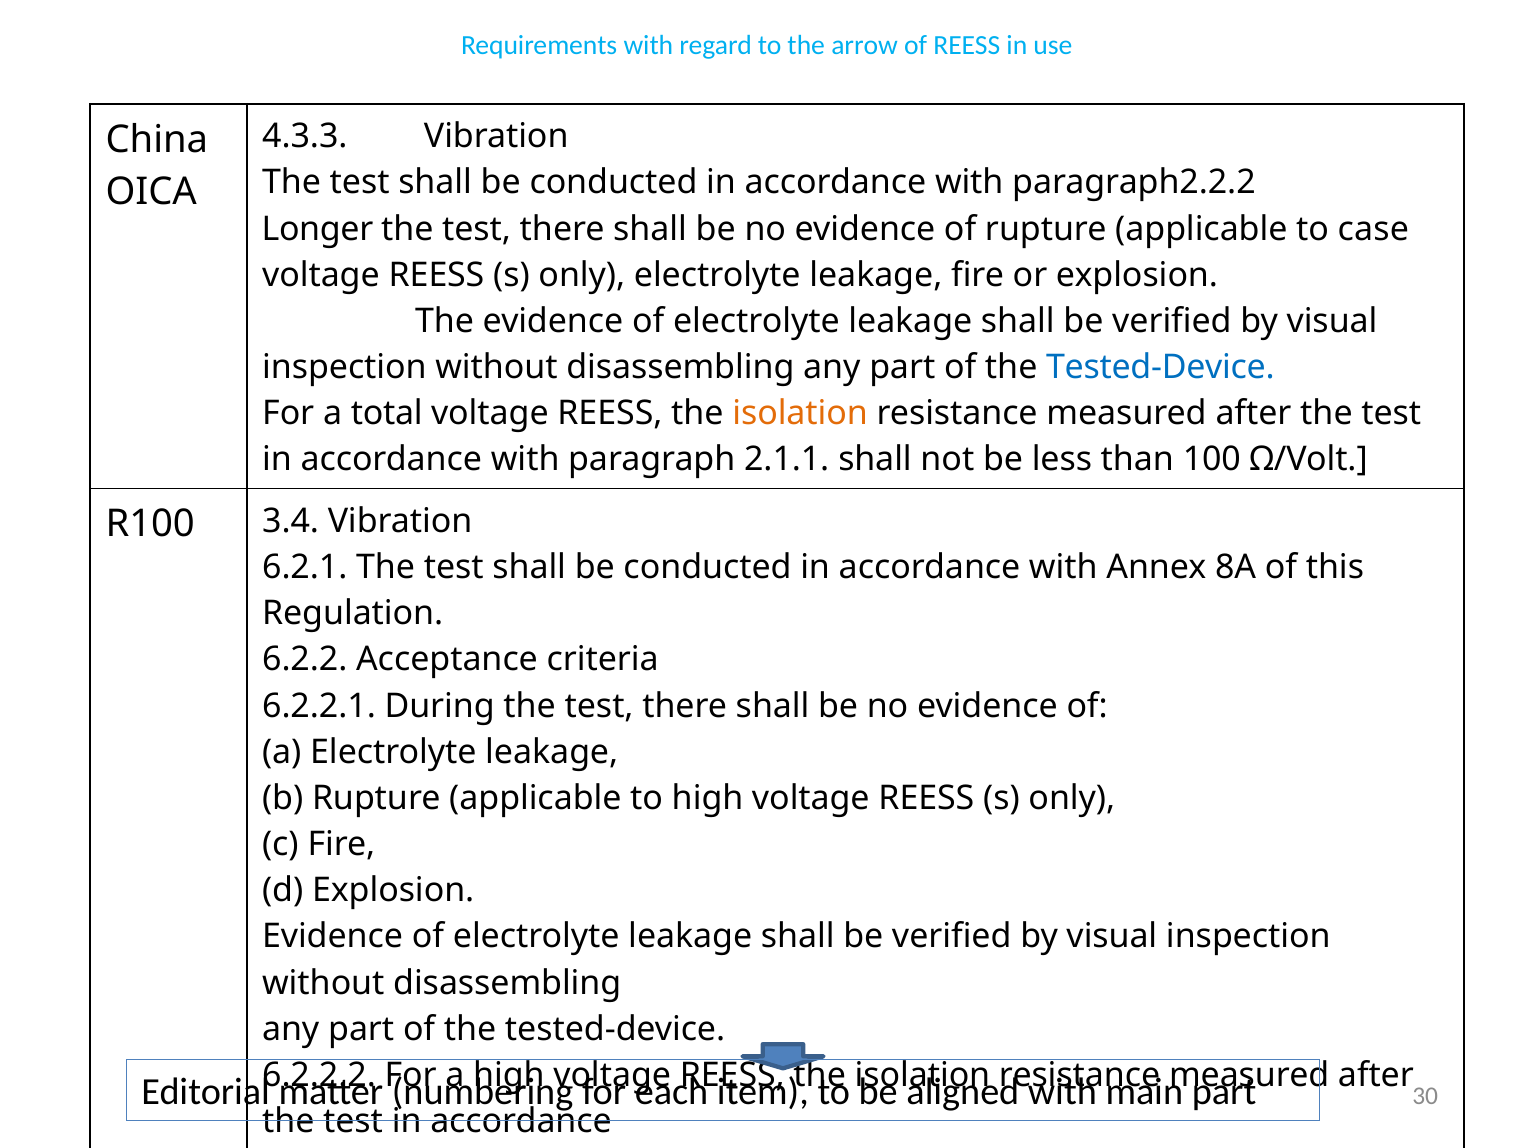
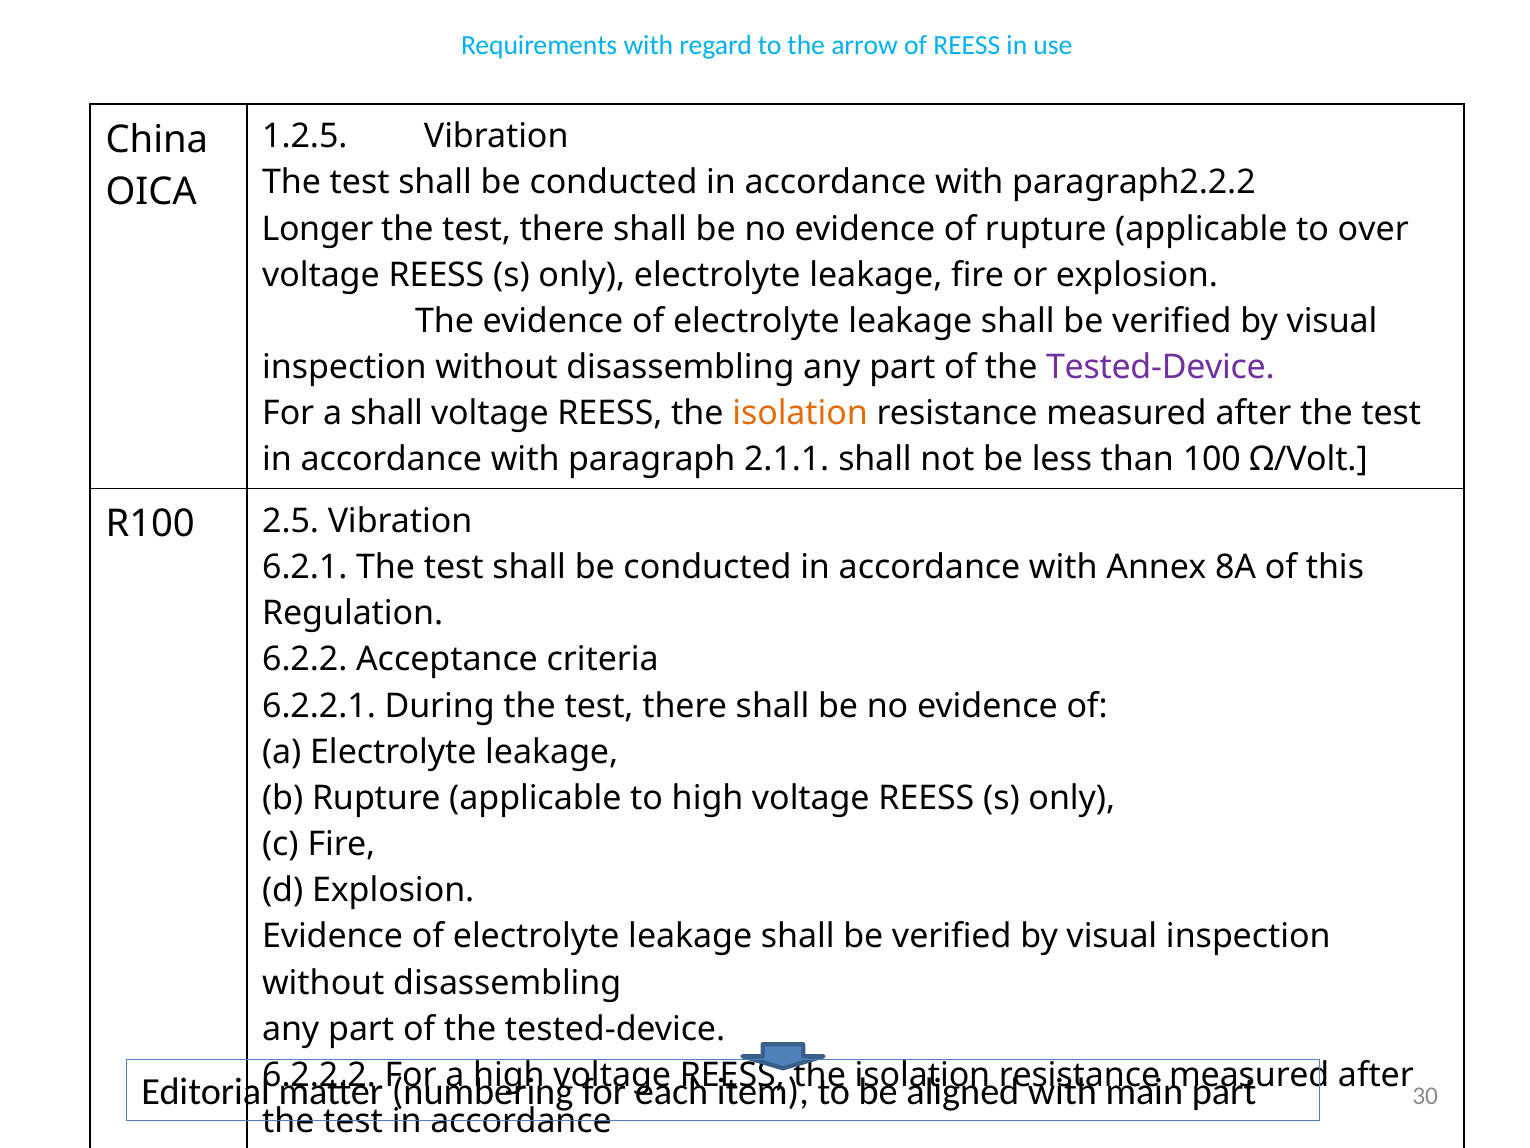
4.3.3: 4.3.3 -> 1.2.5
case: case -> over
Tested-Device at (1160, 367) colour: blue -> purple
a total: total -> shall
3.4: 3.4 -> 2.5
